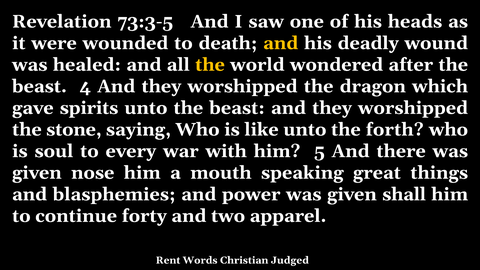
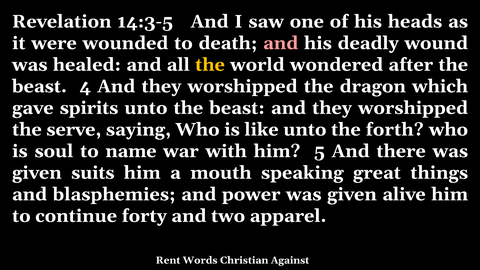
73:3-5: 73:3-5 -> 14:3-5
and at (281, 43) colour: yellow -> pink
stone: stone -> serve
every: every -> name
nose: nose -> suits
shall: shall -> alive
Judged: Judged -> Against
